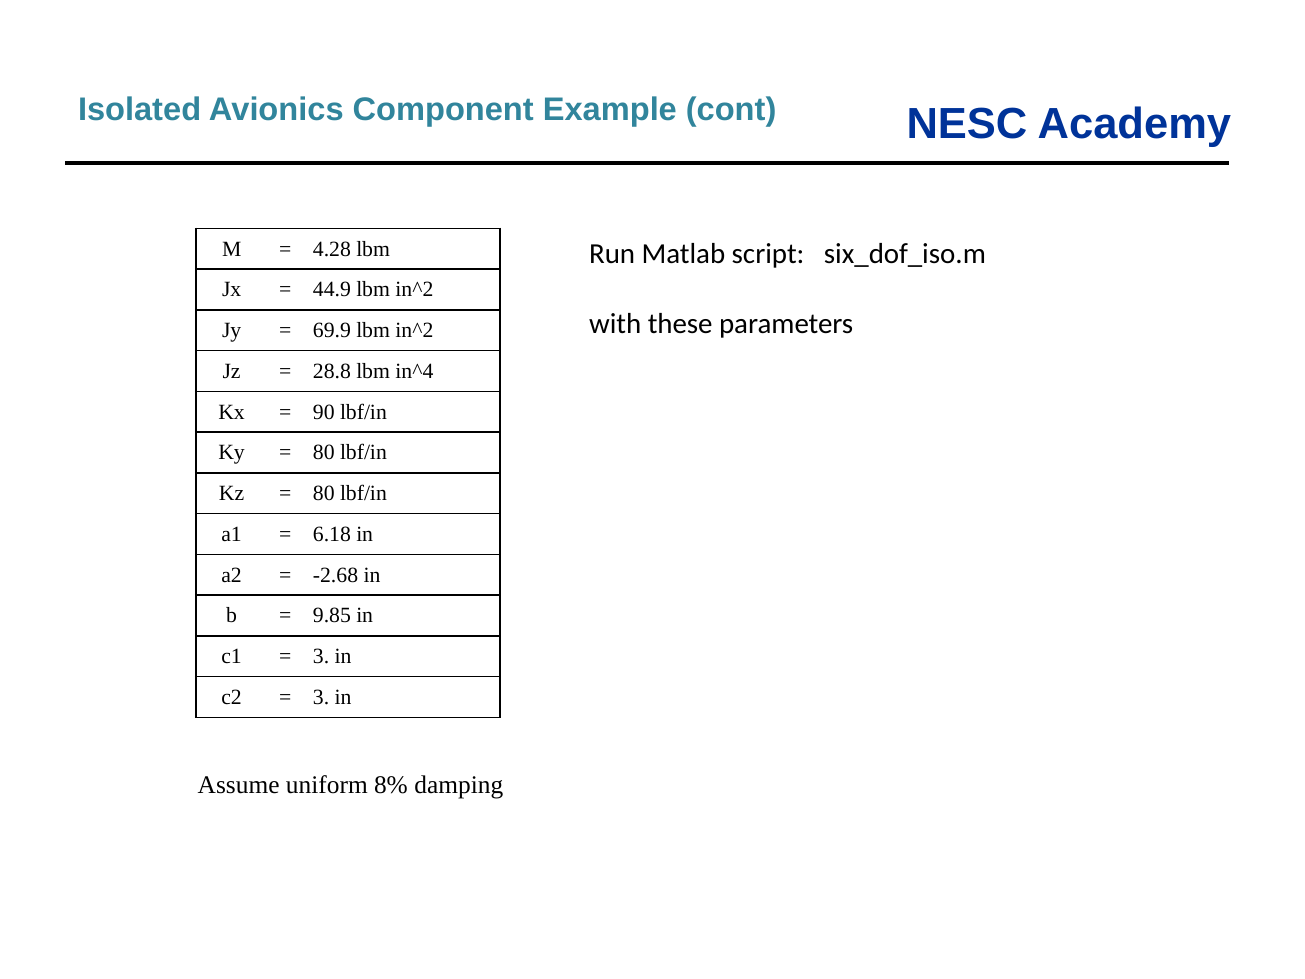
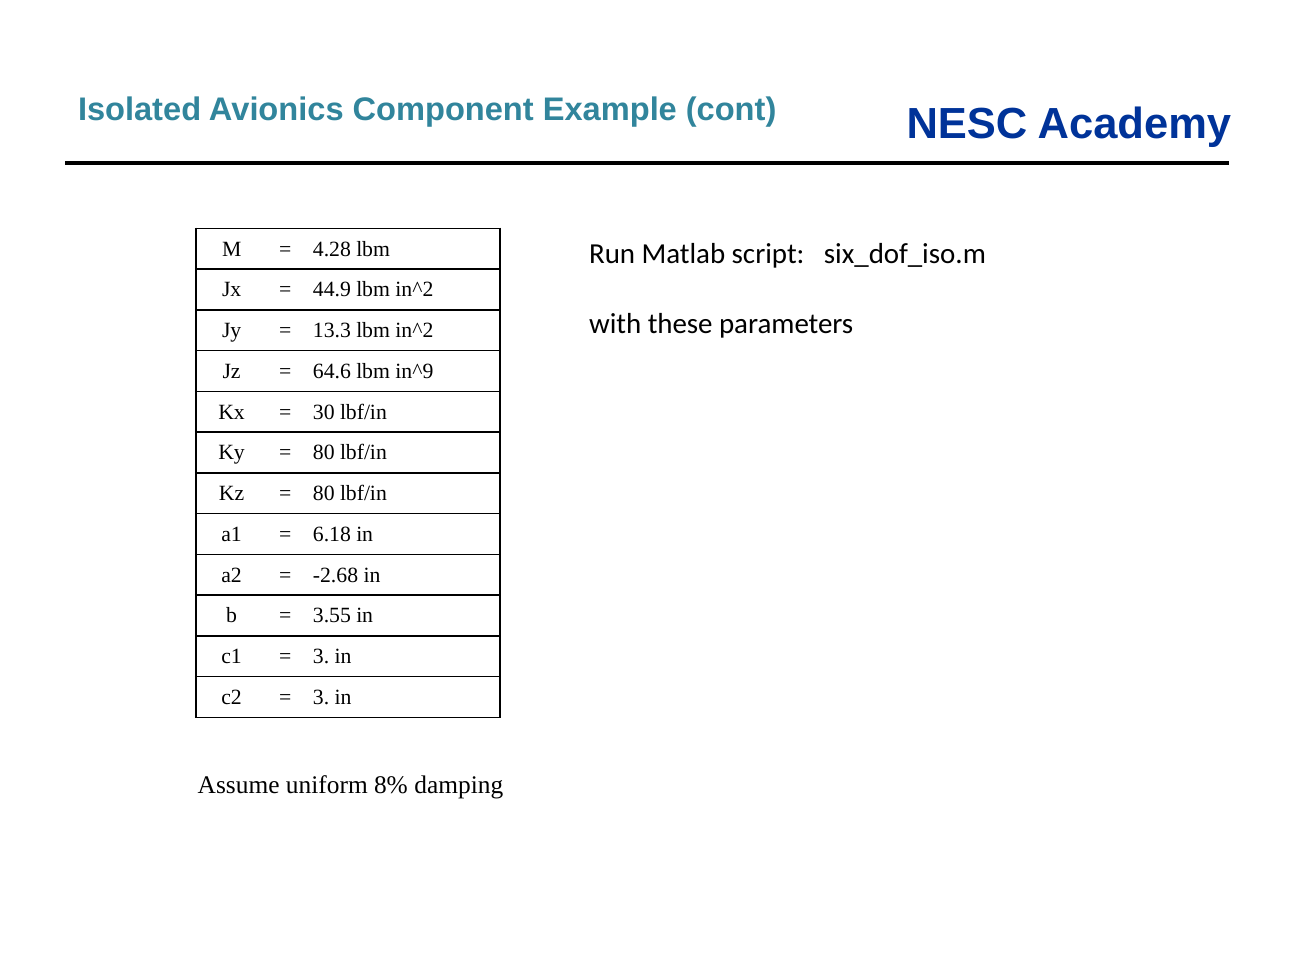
69.9: 69.9 -> 13.3
28.8: 28.8 -> 64.6
in^4: in^4 -> in^9
90: 90 -> 30
9.85: 9.85 -> 3.55
